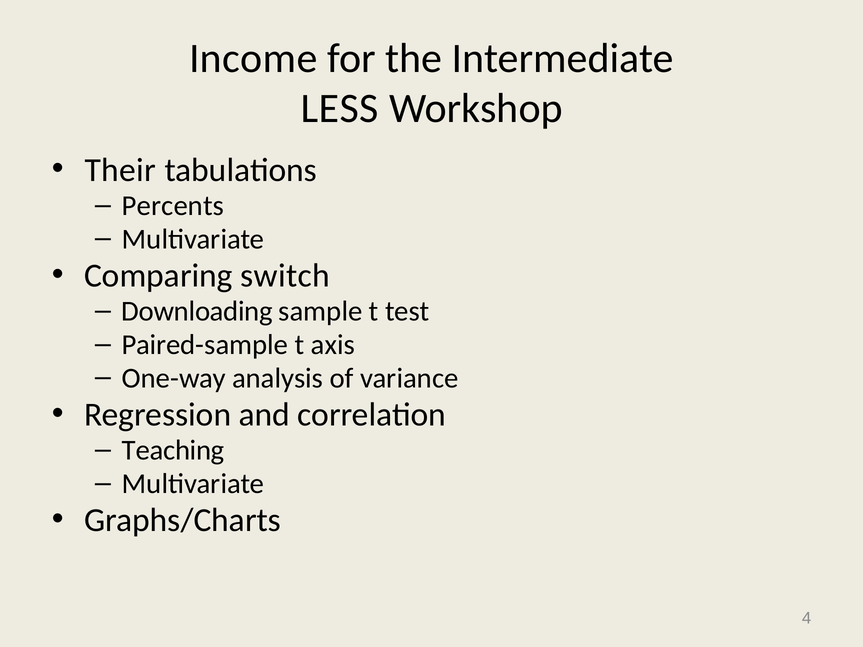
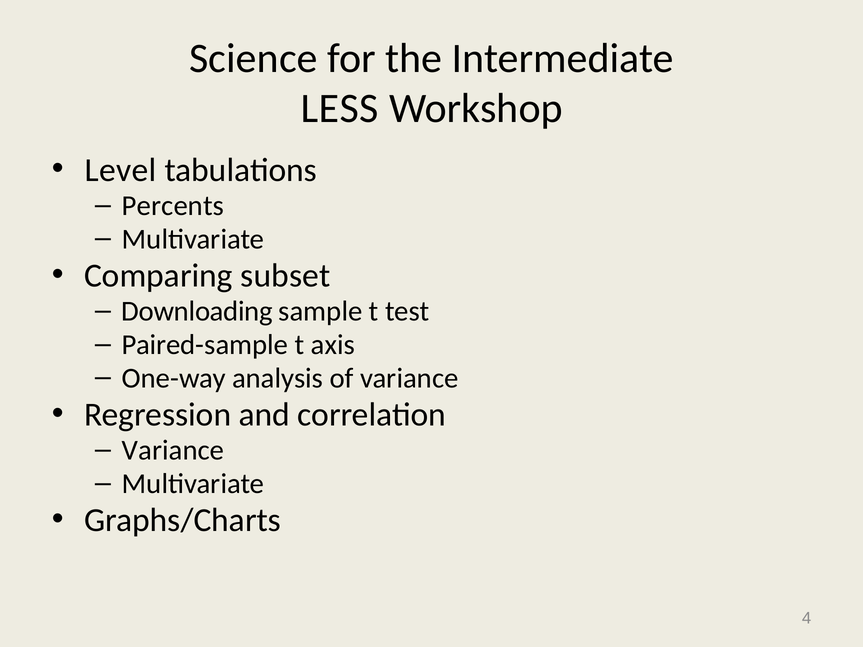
Income: Income -> Science
Their: Their -> Level
switch: switch -> subset
Teaching at (173, 451): Teaching -> Variance
